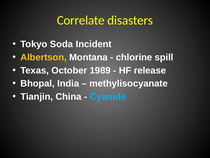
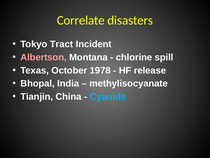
Soda: Soda -> Tract
Albertson colour: yellow -> pink
1989: 1989 -> 1978
